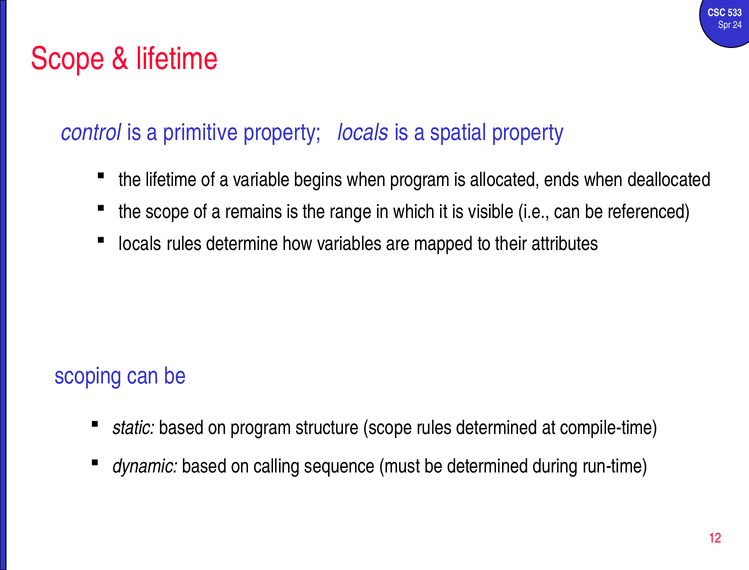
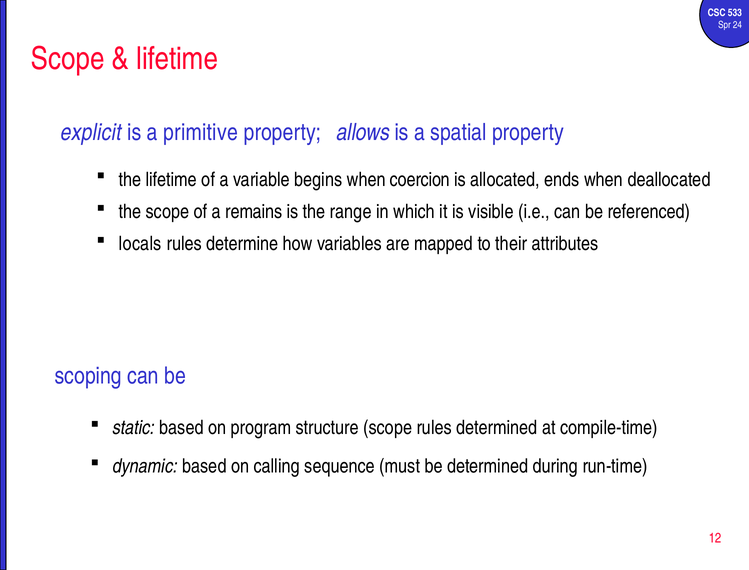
control: control -> explicit
property locals: locals -> allows
when program: program -> coercion
